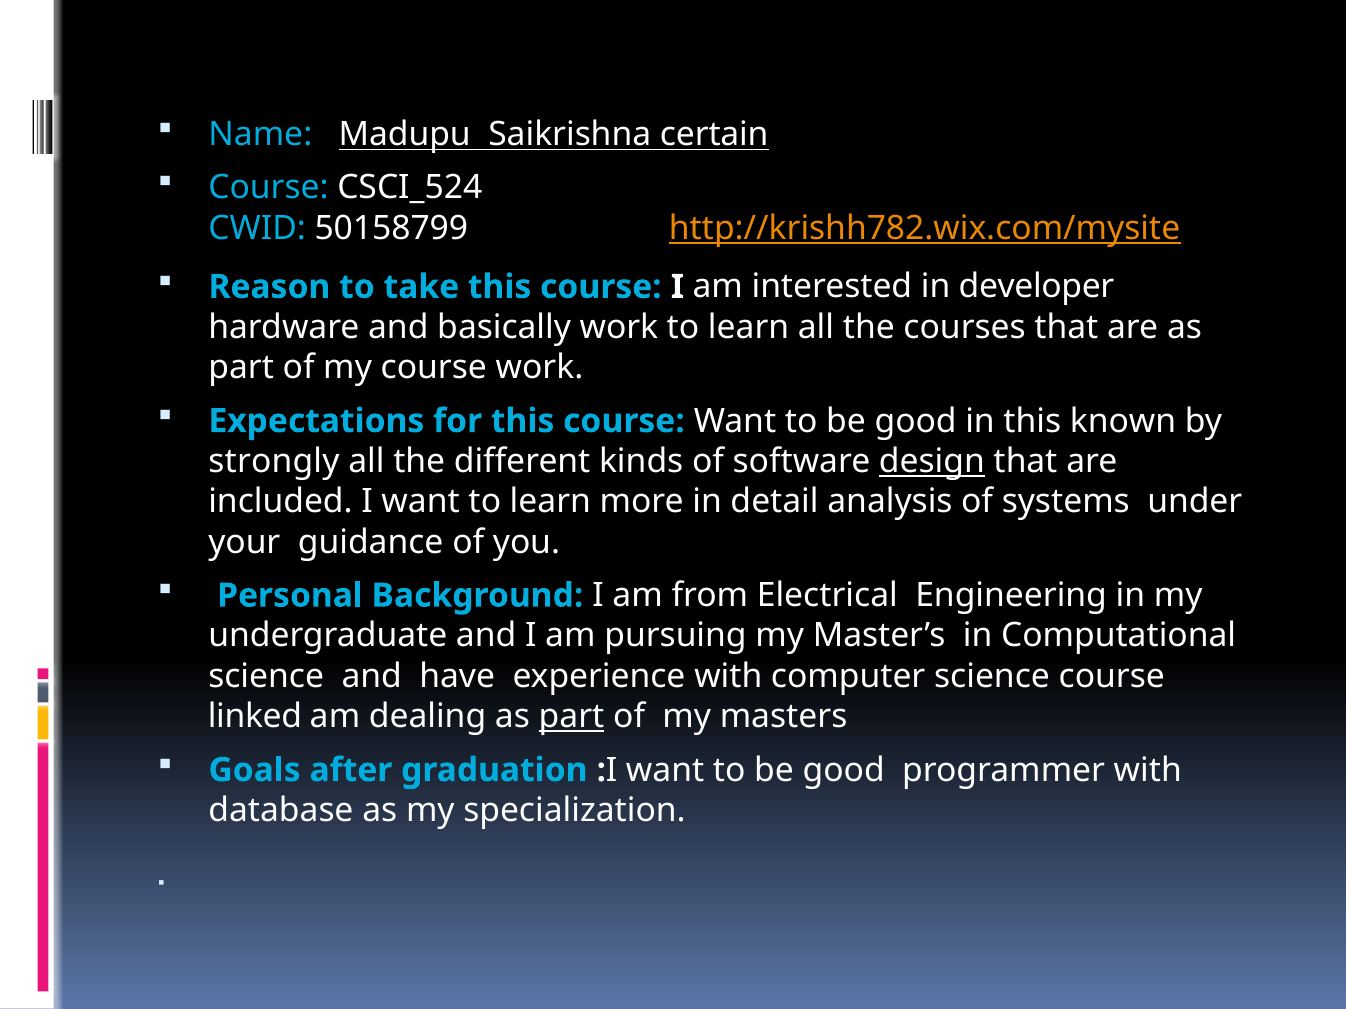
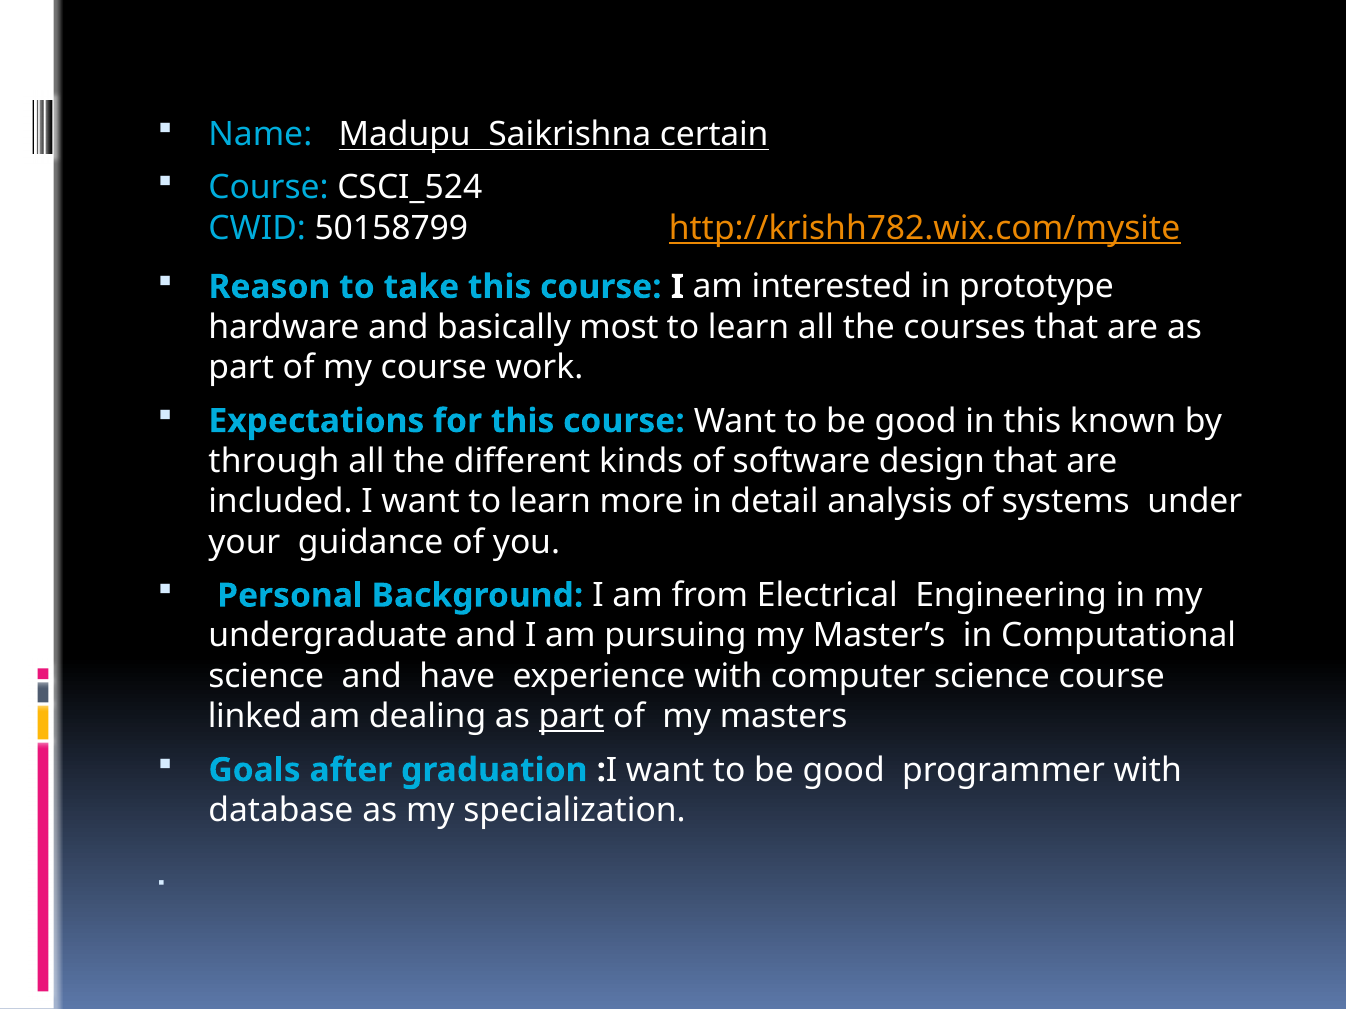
developer: developer -> prototype
basically work: work -> most
strongly: strongly -> through
design underline: present -> none
